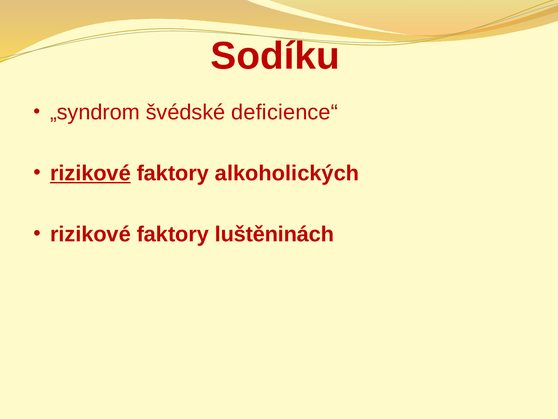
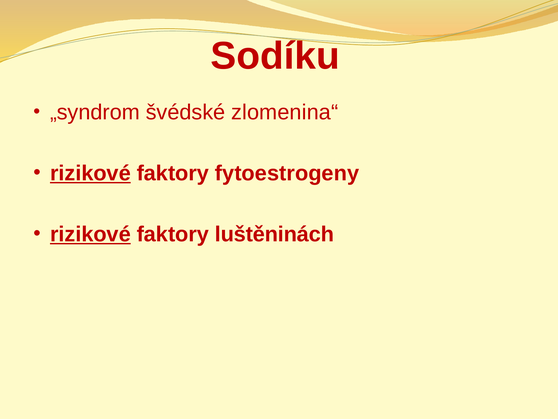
deficience“: deficience“ -> zlomenina“
alkoholických: alkoholických -> fytoestrogeny
rizikové at (90, 234) underline: none -> present
